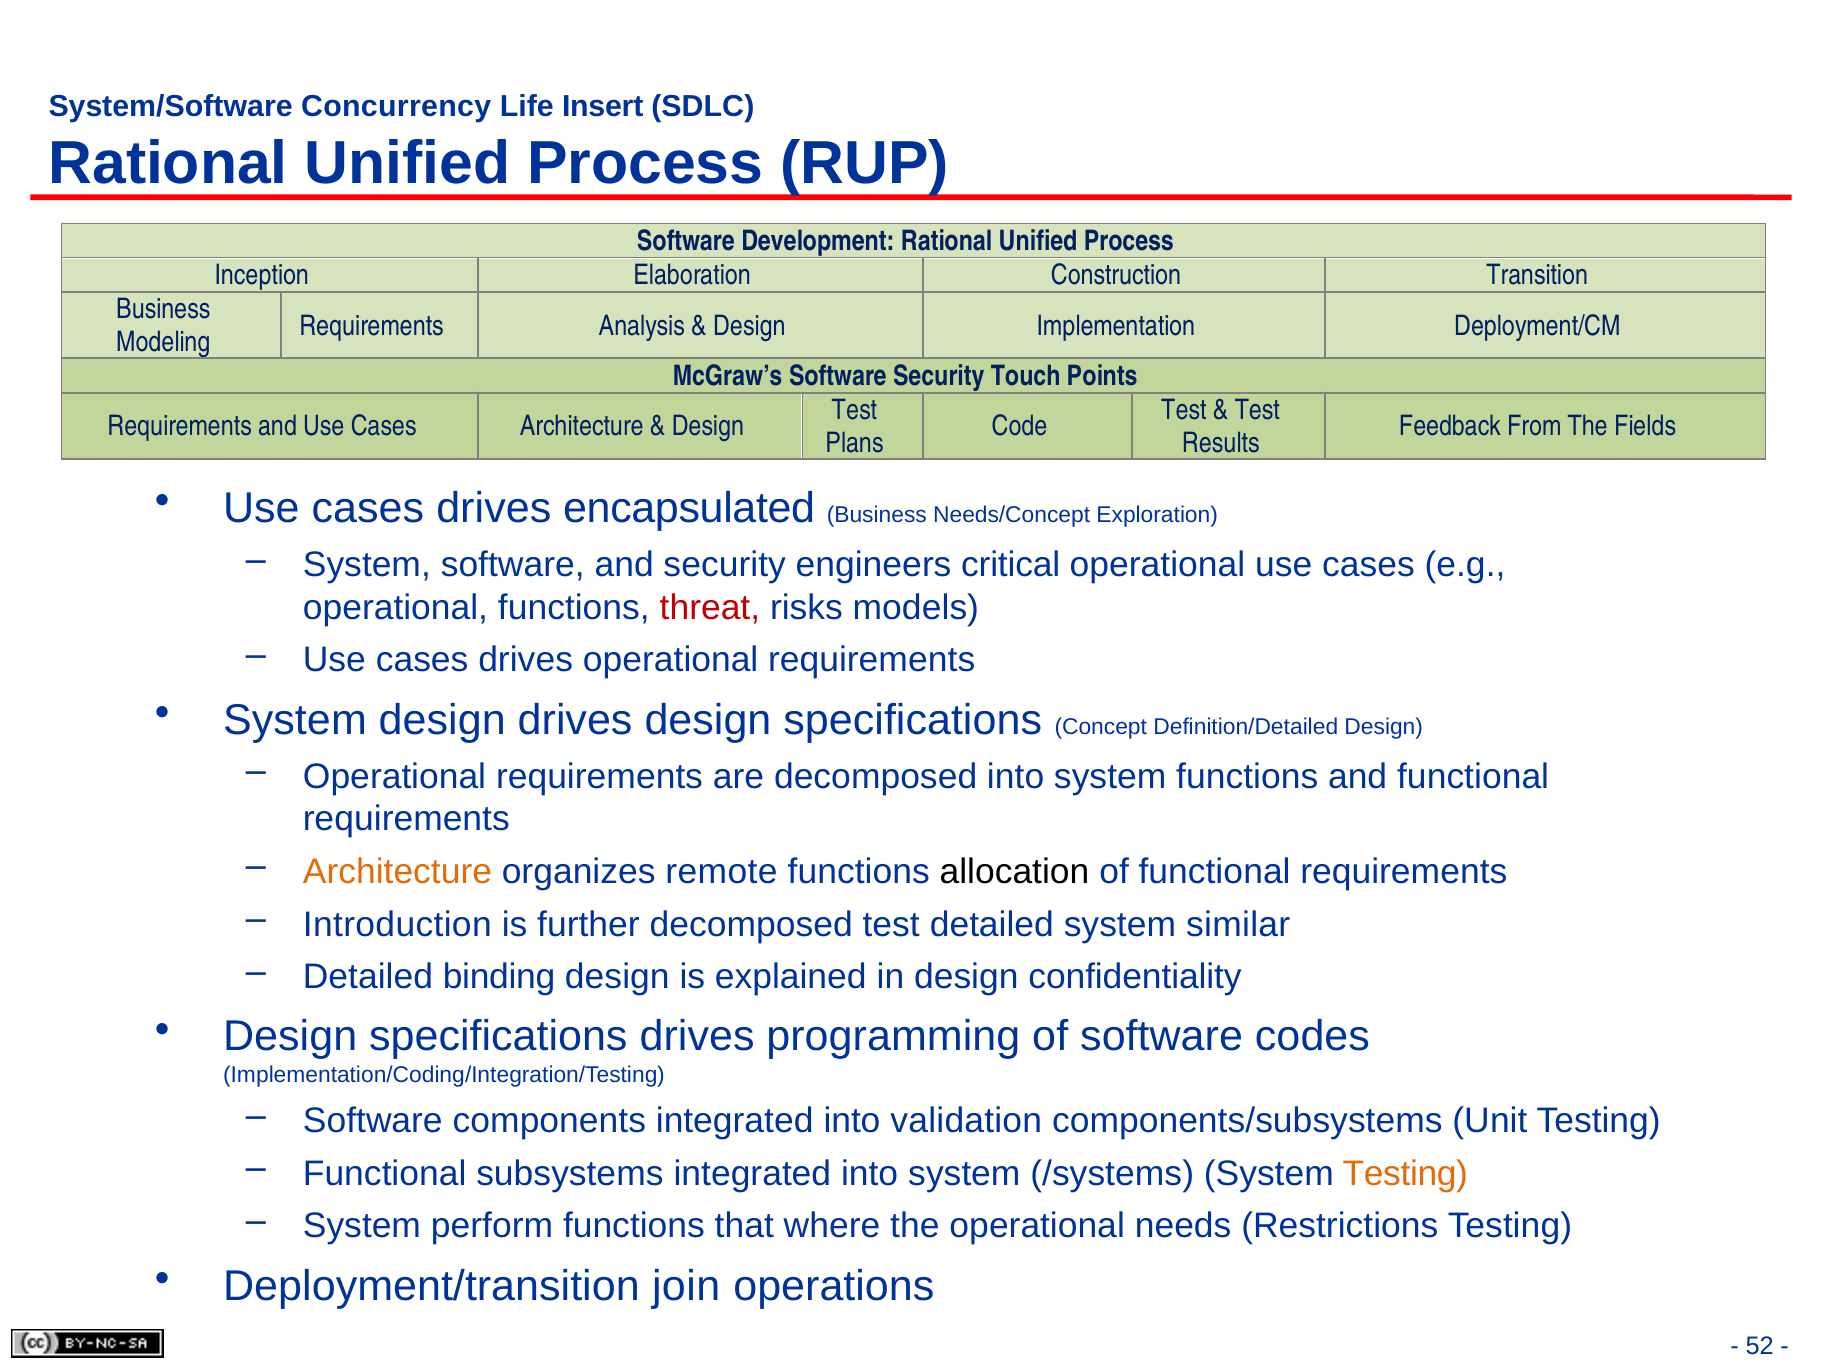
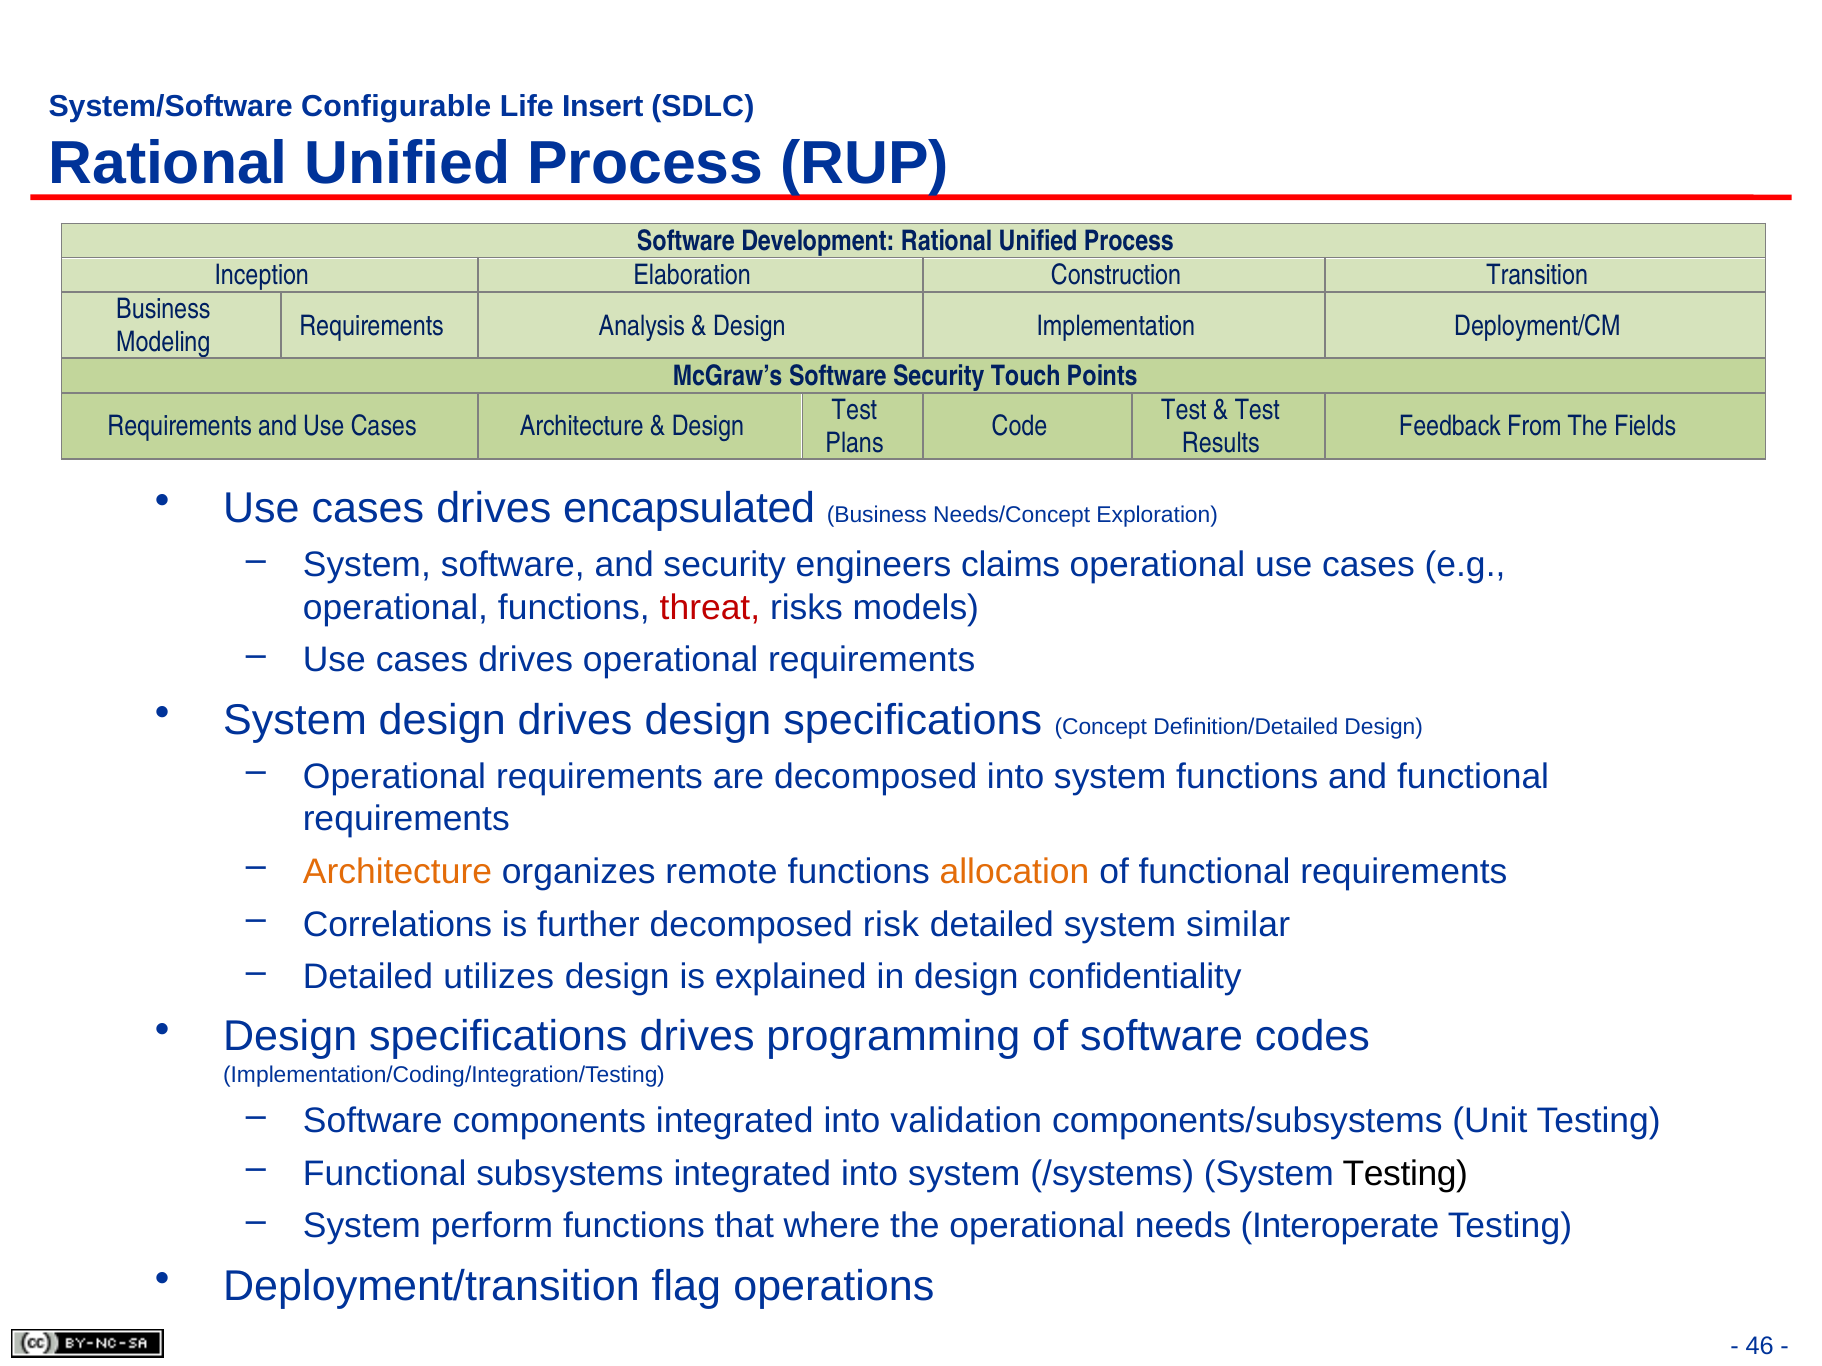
Concurrency: Concurrency -> Configurable
critical: critical -> claims
allocation colour: black -> orange
Introduction: Introduction -> Correlations
decomposed test: test -> risk
binding: binding -> utilizes
Testing at (1405, 1174) colour: orange -> black
Restrictions: Restrictions -> Interoperate
join: join -> flag
52: 52 -> 46
